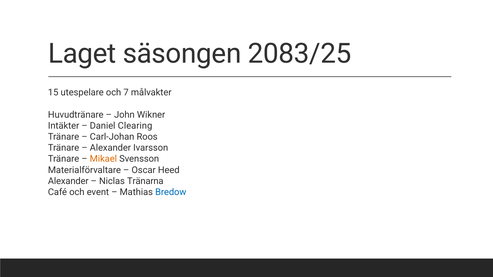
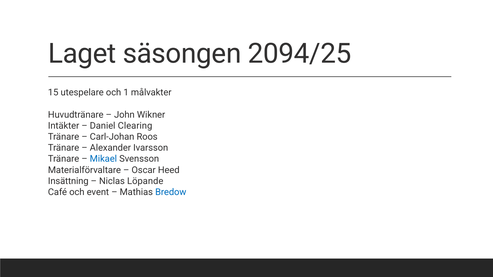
2083/25: 2083/25 -> 2094/25
7: 7 -> 1
Mikael colour: orange -> blue
Alexander at (68, 181): Alexander -> Insättning
Tränarna: Tränarna -> Löpande
